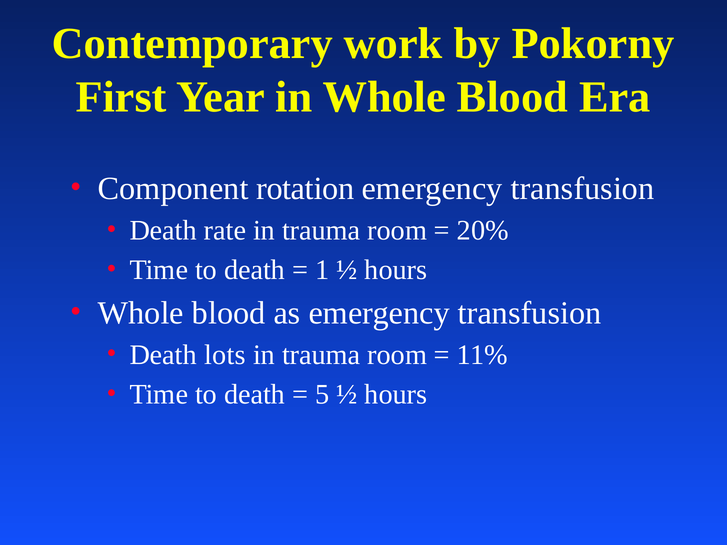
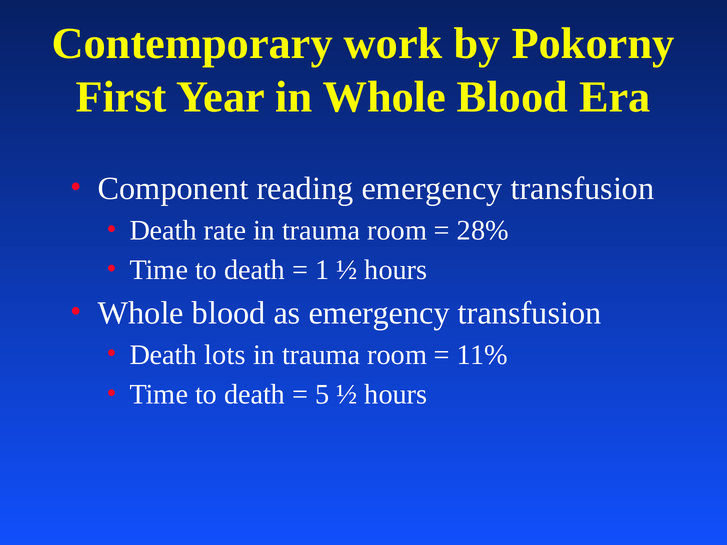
rotation: rotation -> reading
20%: 20% -> 28%
